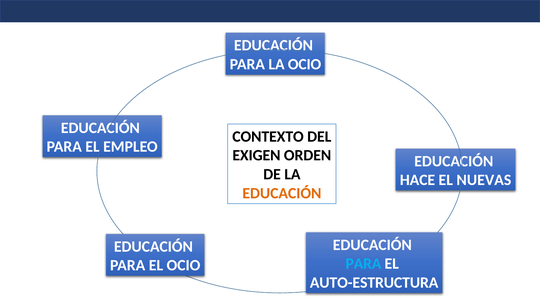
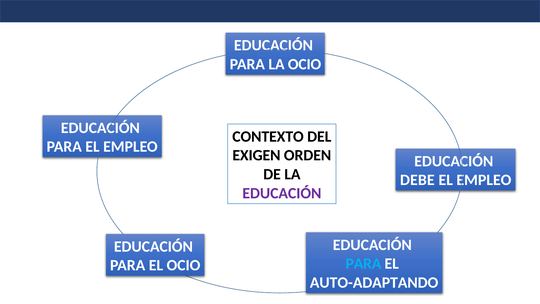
HACE: HACE -> DEBE
NUEVAS at (484, 180): NUEVAS -> EMPLEO
EDUCACIÓN at (282, 193) colour: orange -> purple
AUTO-ESTRUCTURA: AUTO-ESTRUCTURA -> AUTO-ADAPTANDO
